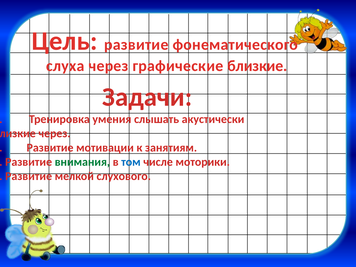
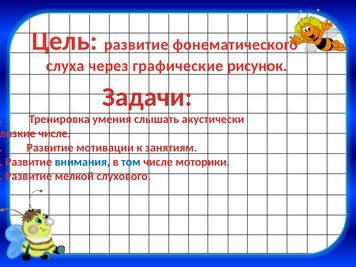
графические близкие: близкие -> рисунок
через at (54, 133): через -> числе
внимания colour: green -> blue
